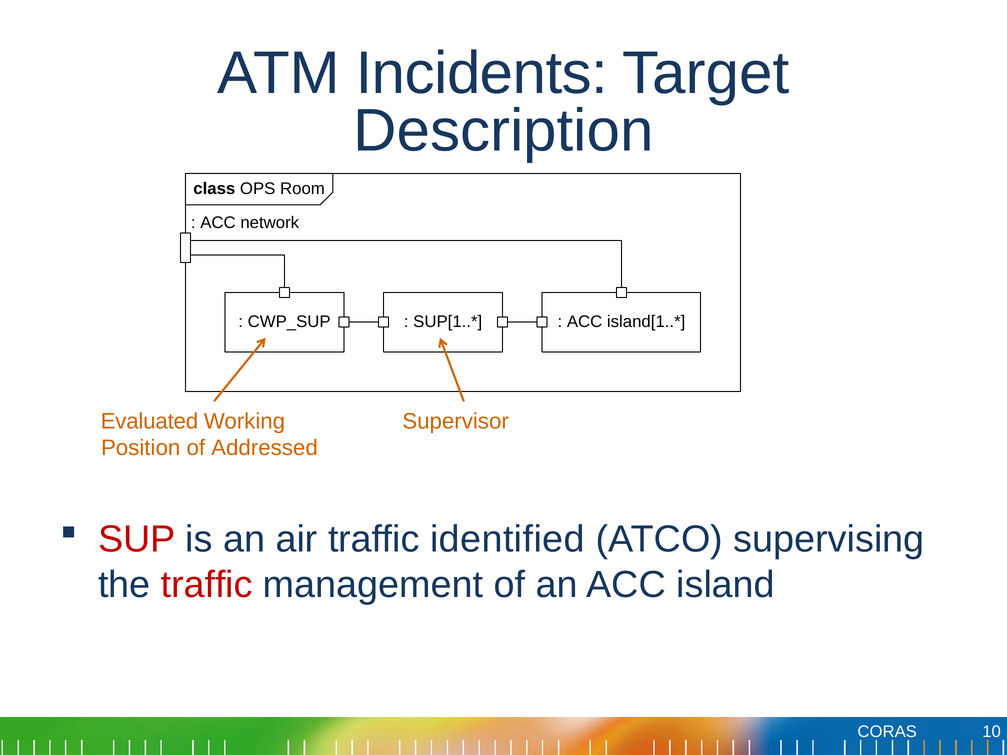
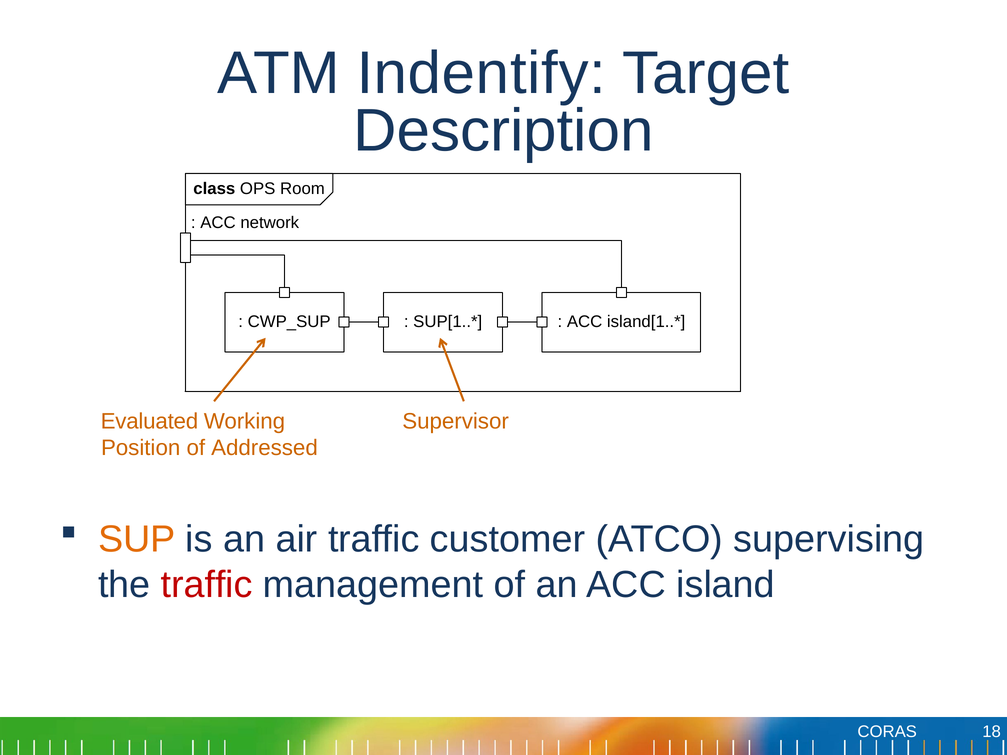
Incidents: Incidents -> Indentify
SUP colour: red -> orange
identified: identified -> customer
10: 10 -> 18
